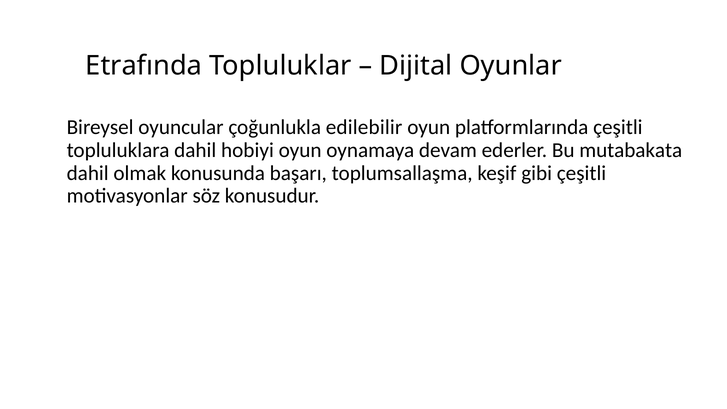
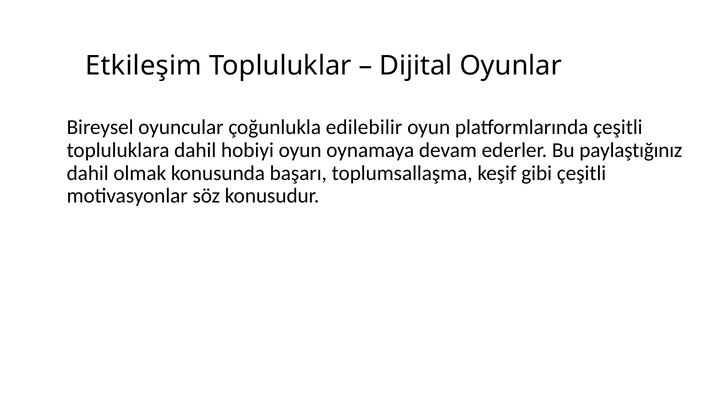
Etrafında: Etrafında -> Etkileşim
mutabakata: mutabakata -> paylaştığınız
